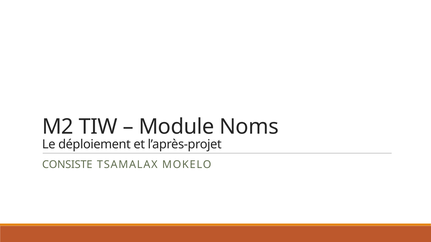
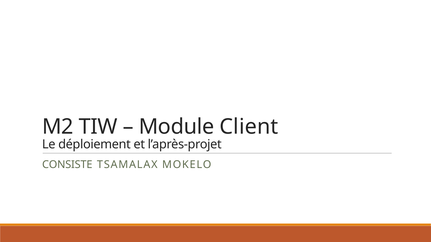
Noms: Noms -> Client
